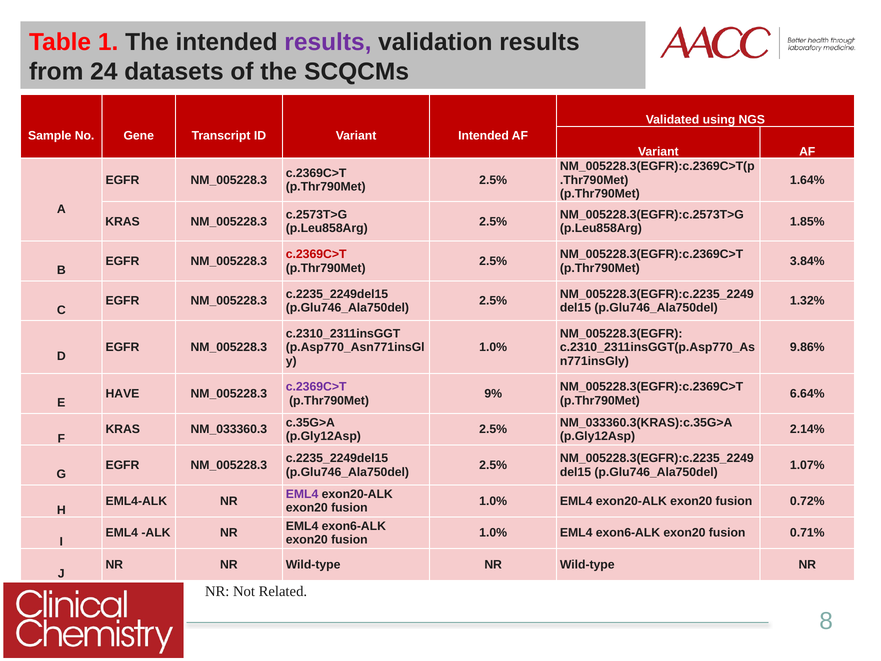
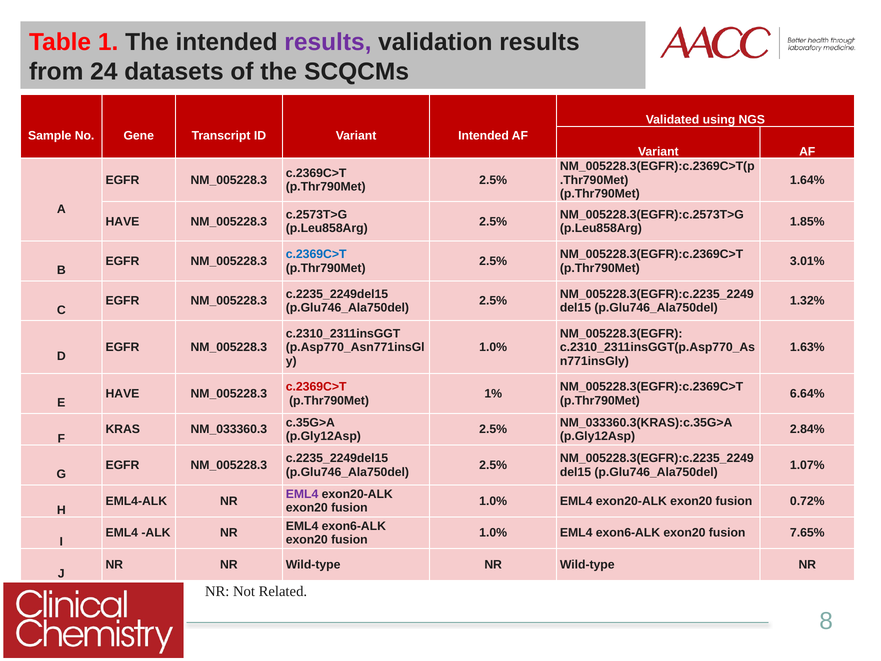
KRAS at (123, 221): KRAS -> HAVE
c.2369C>T at (316, 254) colour: red -> blue
3.84%: 3.84% -> 3.01%
9.86%: 9.86% -> 1.63%
c.2369C>T at (316, 387) colour: purple -> red
9%: 9% -> 1%
2.14%: 2.14% -> 2.84%
0.71%: 0.71% -> 7.65%
